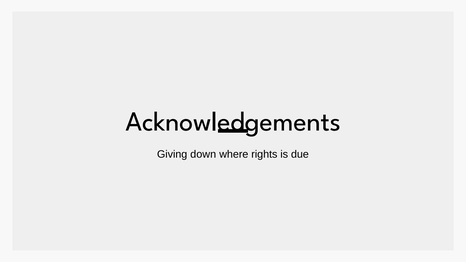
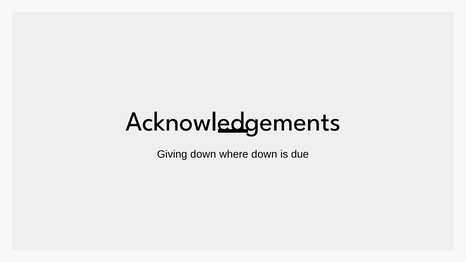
where rights: rights -> down
